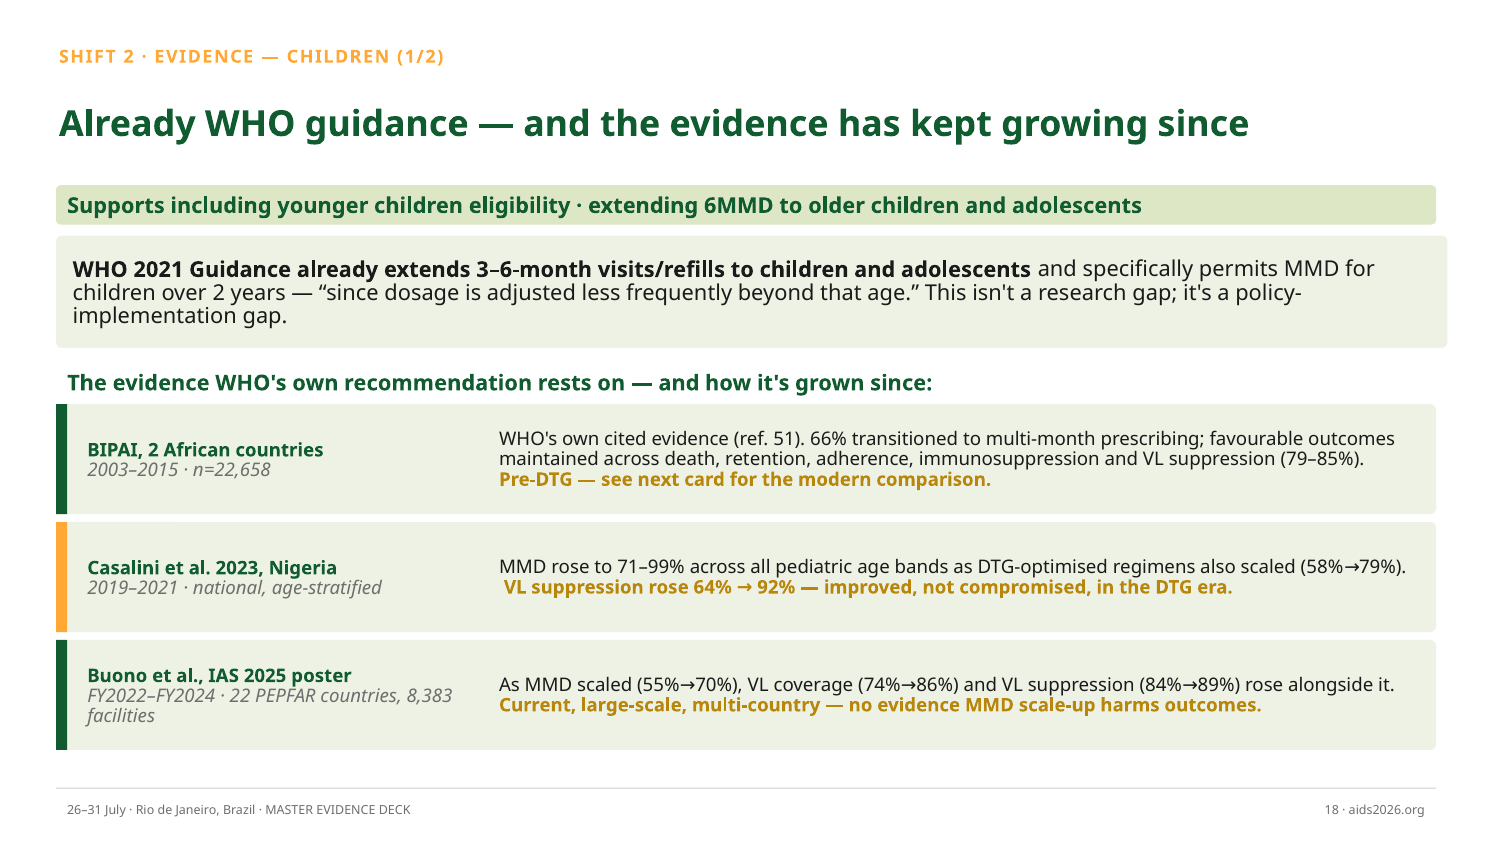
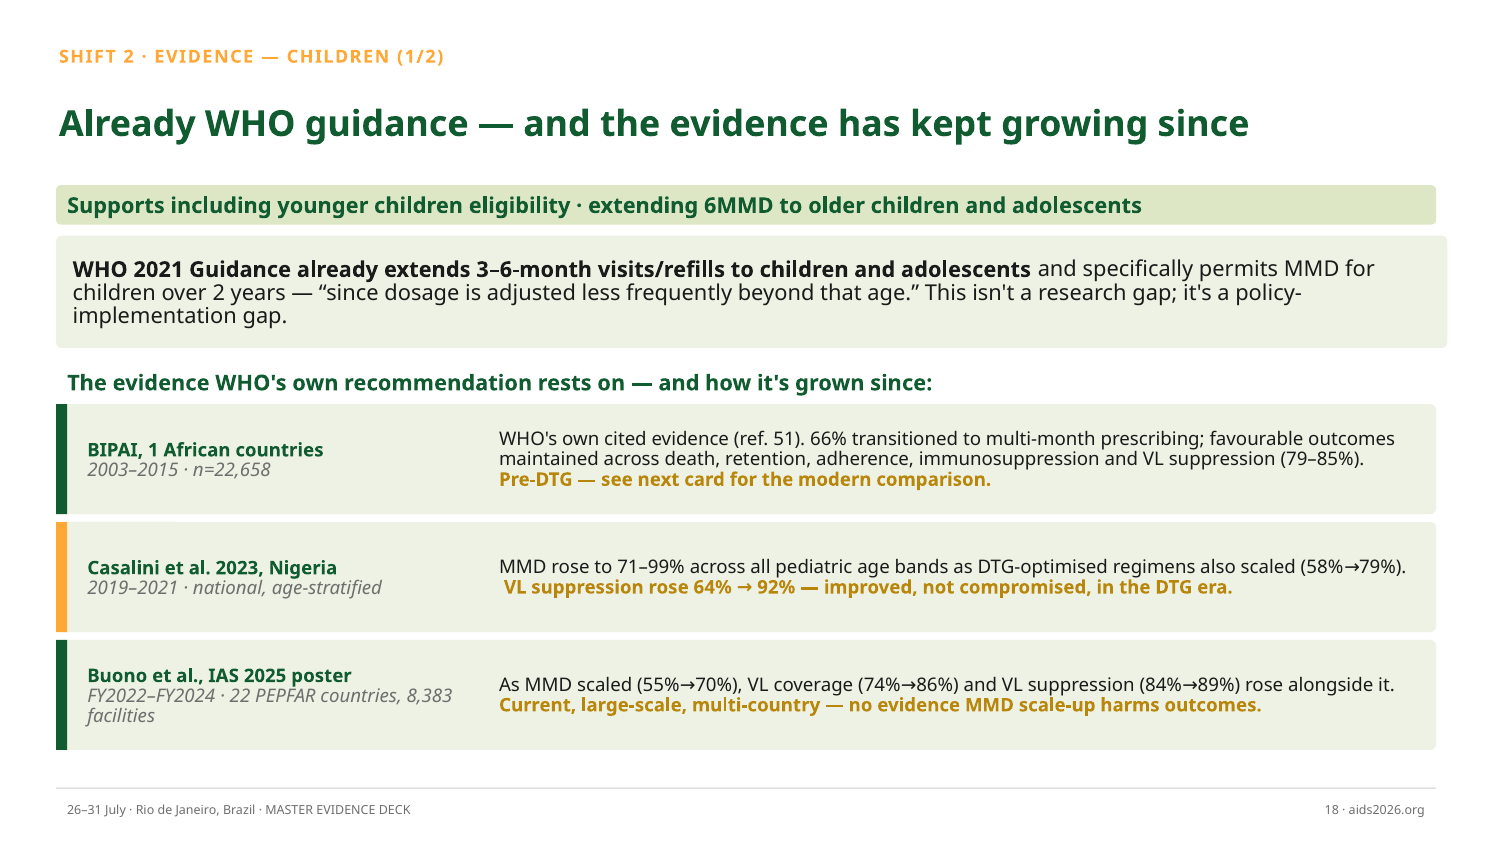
BIPAI 2: 2 -> 1
